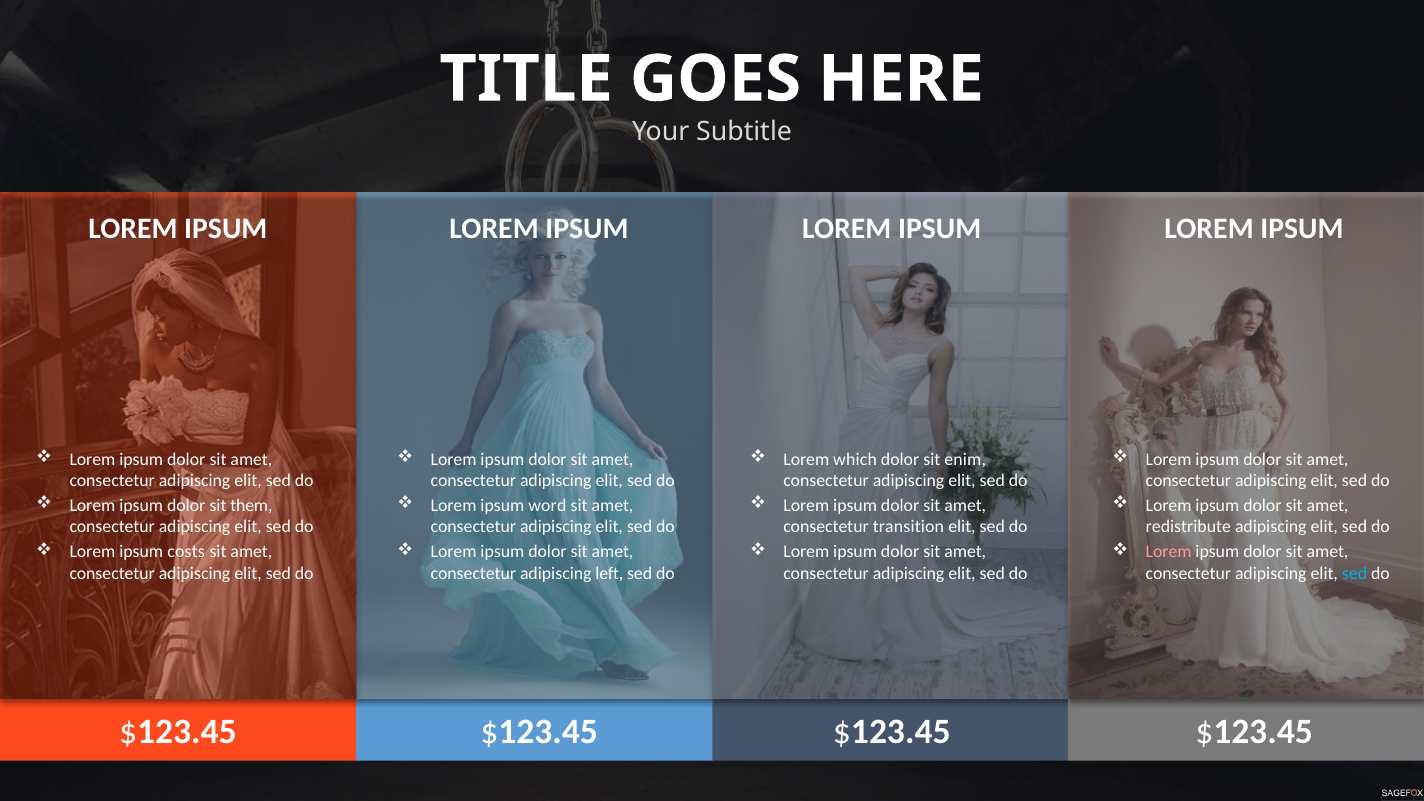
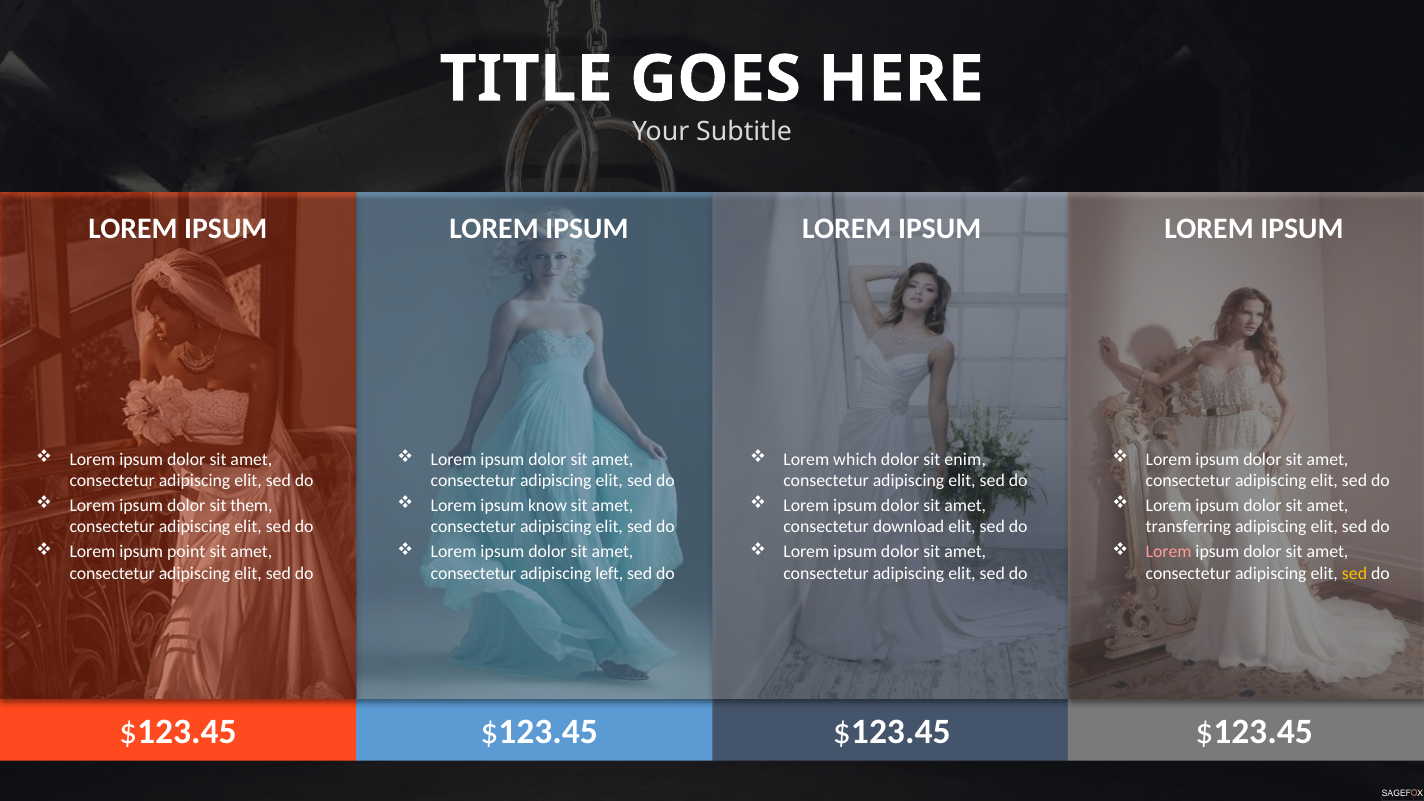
word: word -> know
transition: transition -> download
redistribute: redistribute -> transferring
costs: costs -> point
sed at (1355, 573) colour: light blue -> yellow
